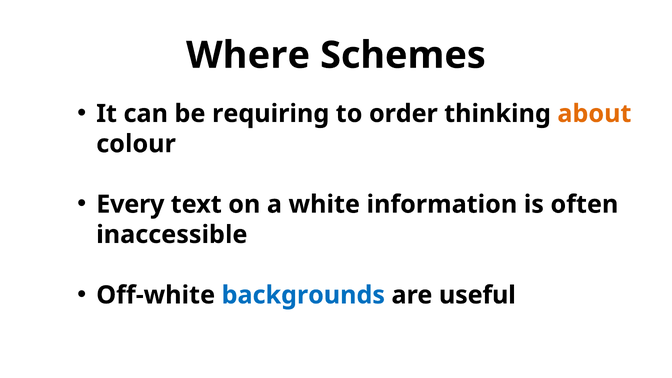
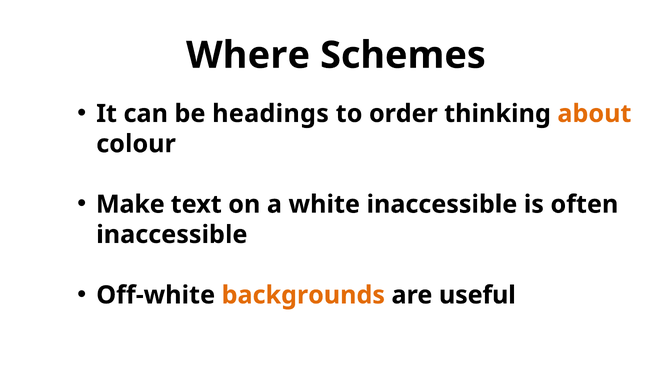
requiring: requiring -> headings
Every: Every -> Make
white information: information -> inaccessible
backgrounds colour: blue -> orange
